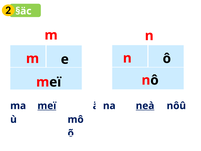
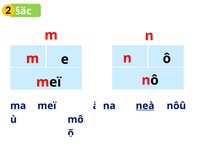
meï at (47, 106) underline: present -> none
